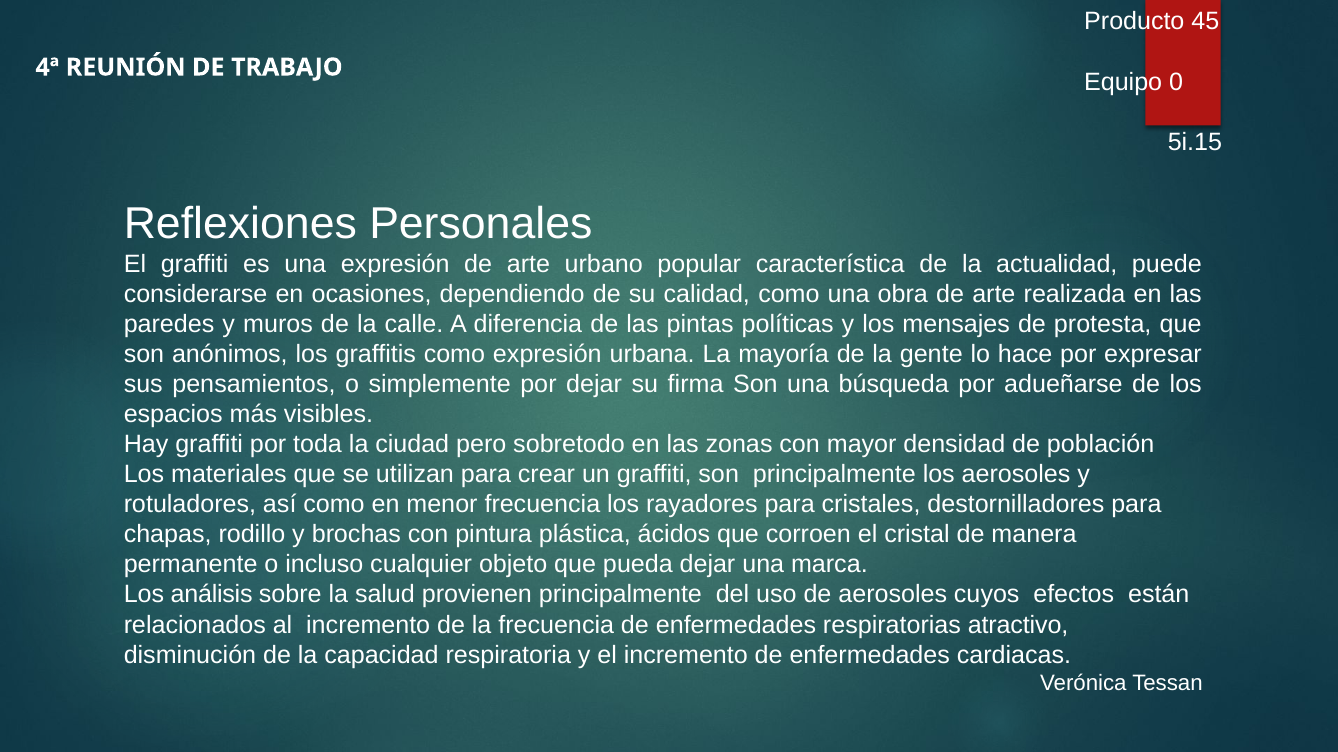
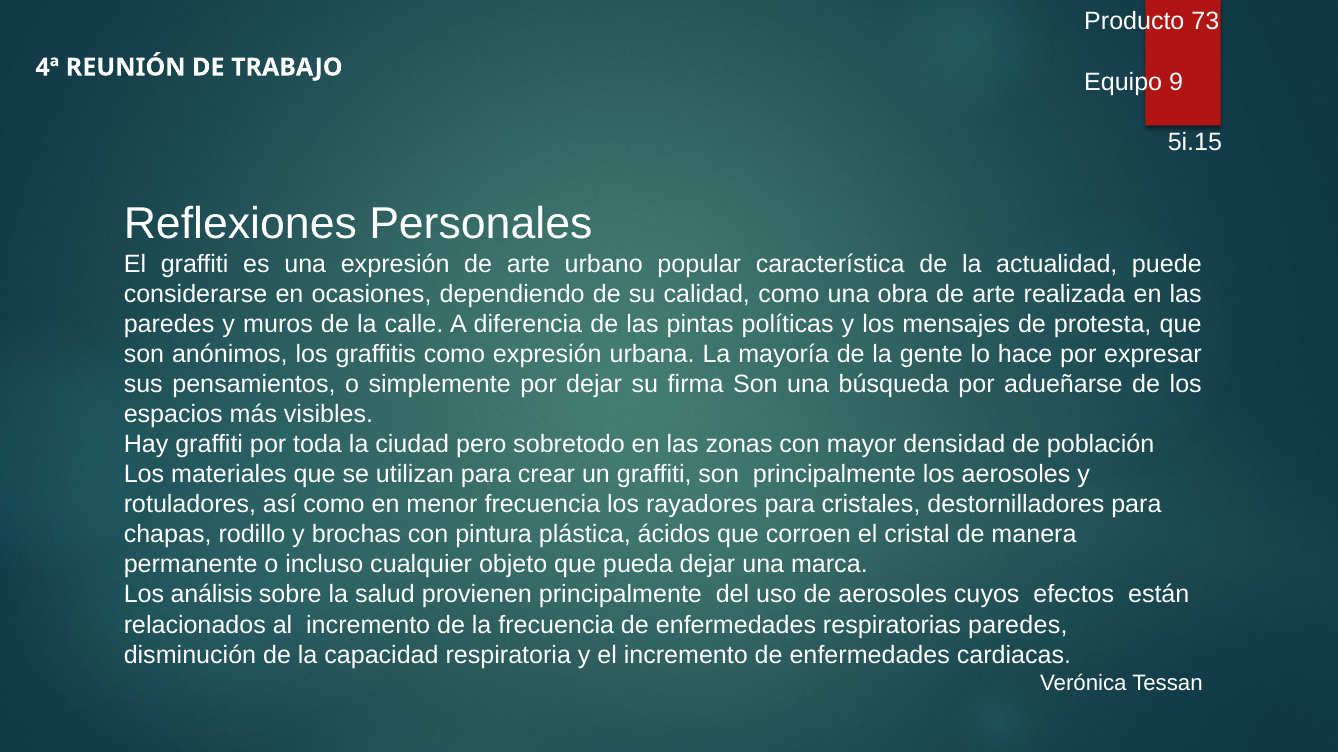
45: 45 -> 73
0: 0 -> 9
respiratorias atractivo: atractivo -> paredes
